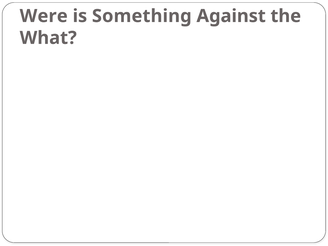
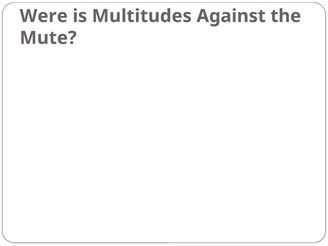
Something: Something -> Multitudes
What: What -> Mute
